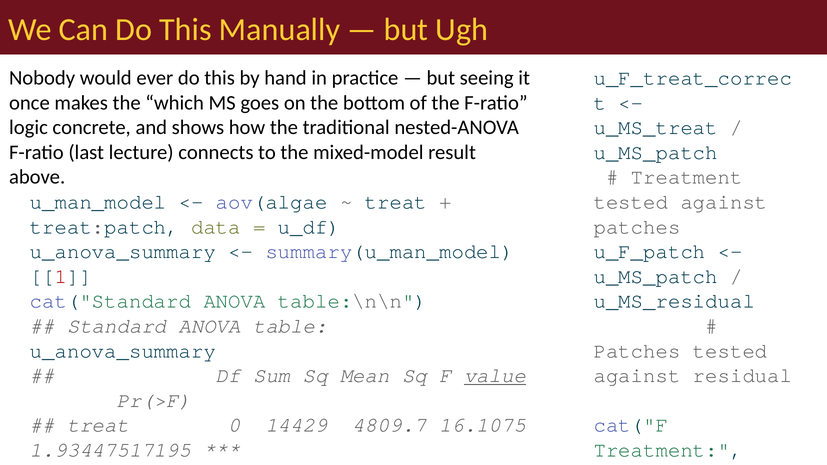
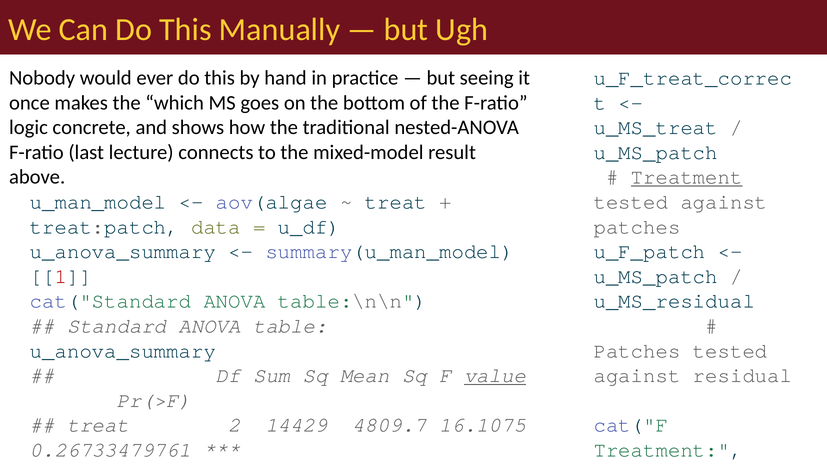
Treatment at (687, 177) underline: none -> present
treat 0: 0 -> 2
1.93447517195: 1.93447517195 -> 0.26733479761
